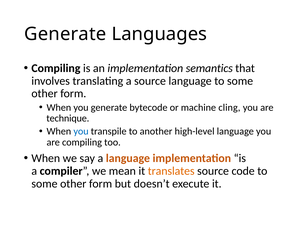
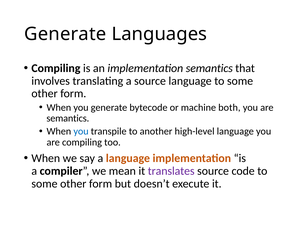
cling: cling -> both
technique at (68, 119): technique -> semantics
translates colour: orange -> purple
